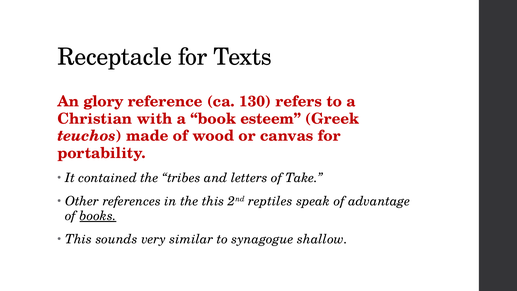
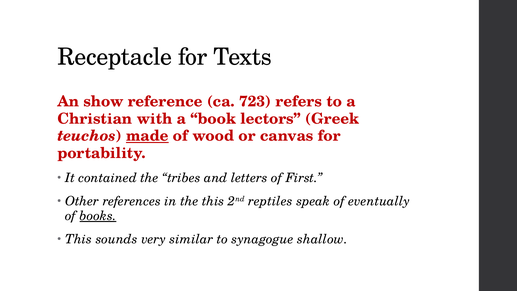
glory: glory -> show
130: 130 -> 723
esteem: esteem -> lectors
made underline: none -> present
Take: Take -> First
advantage: advantage -> eventually
